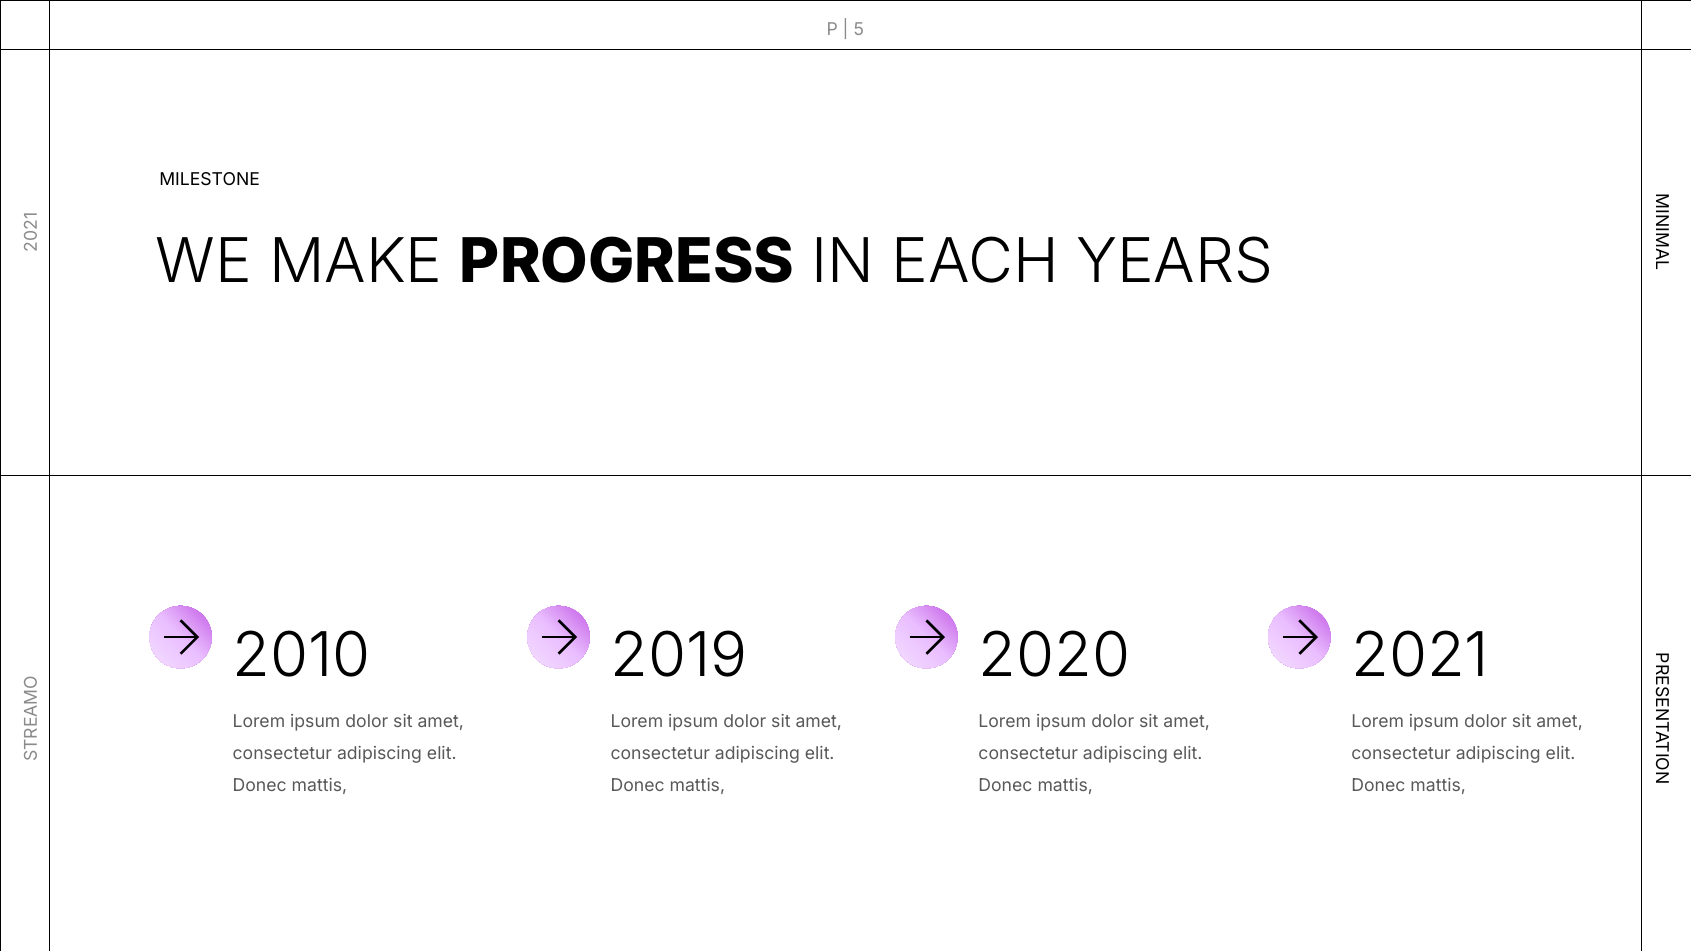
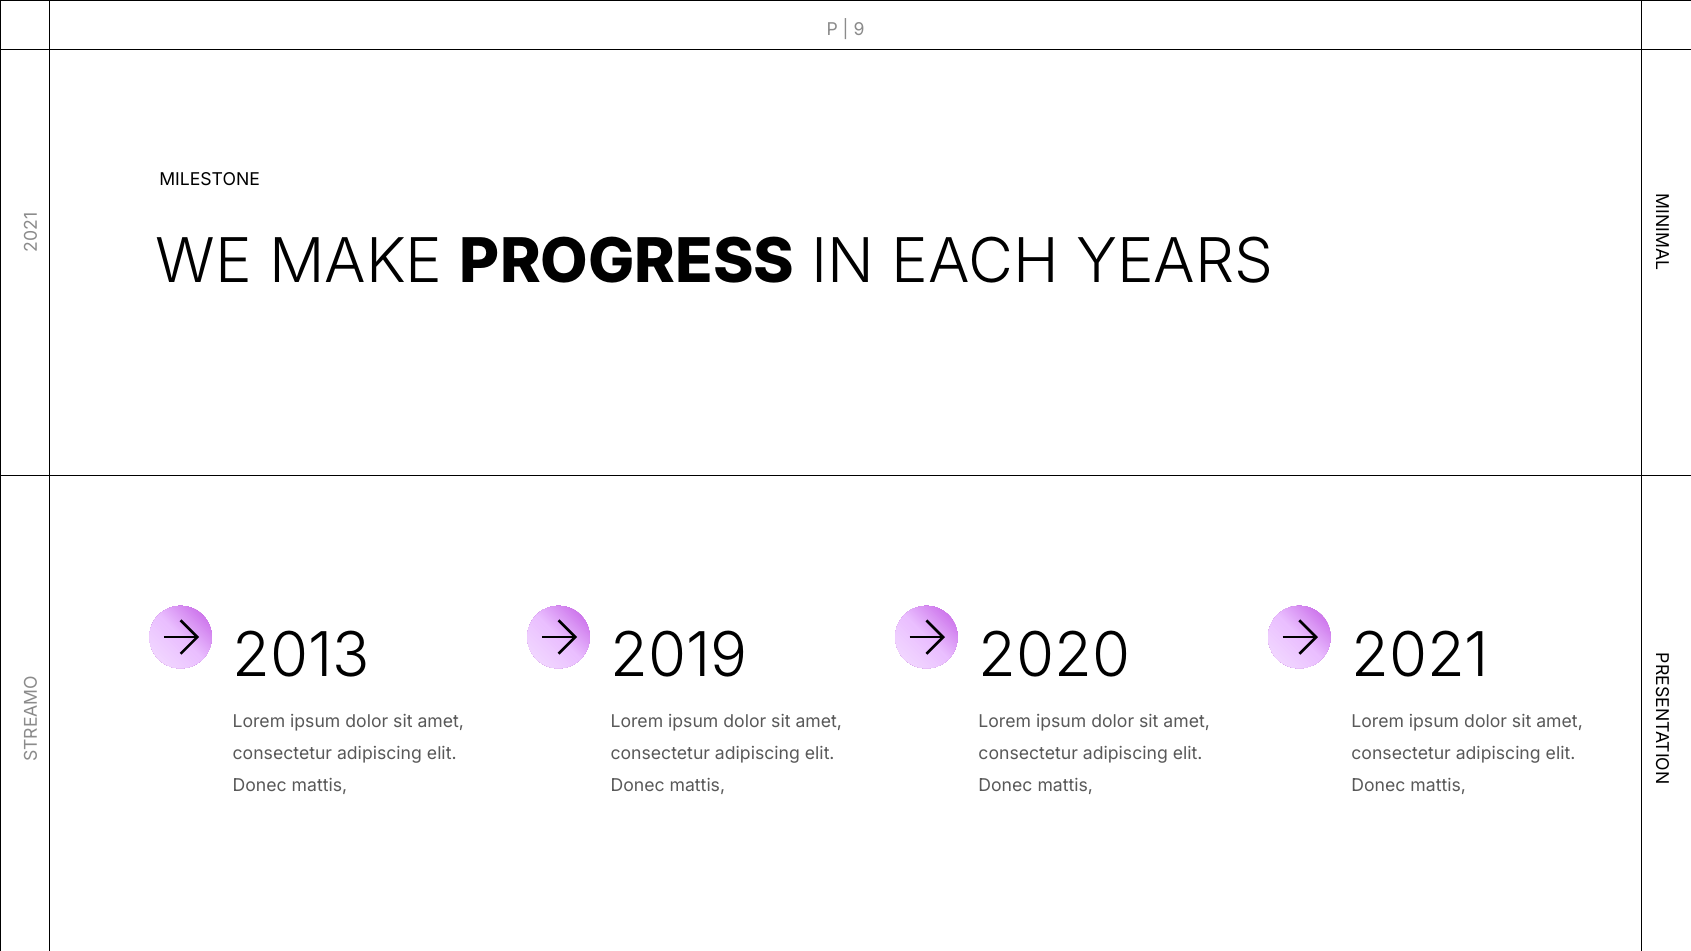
5: 5 -> 9
2010: 2010 -> 2013
